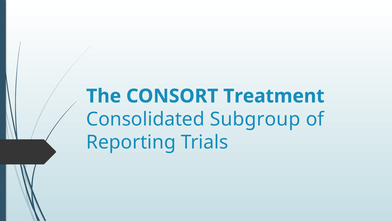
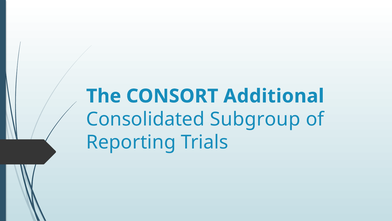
Treatment: Treatment -> Additional
